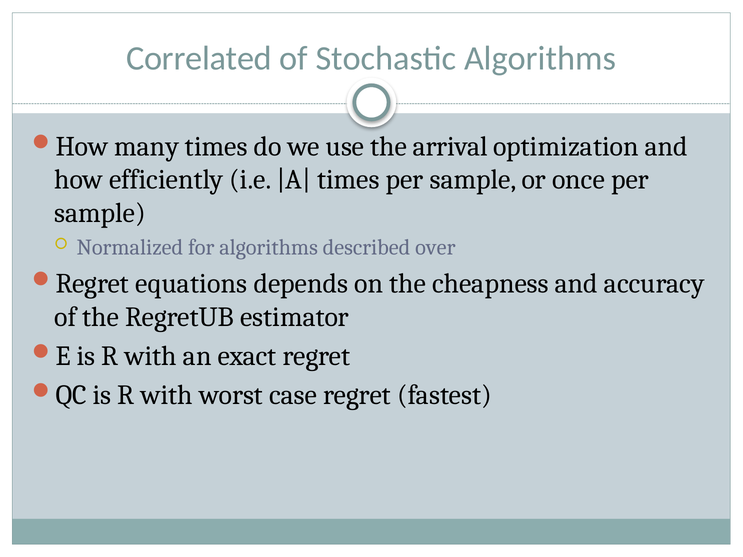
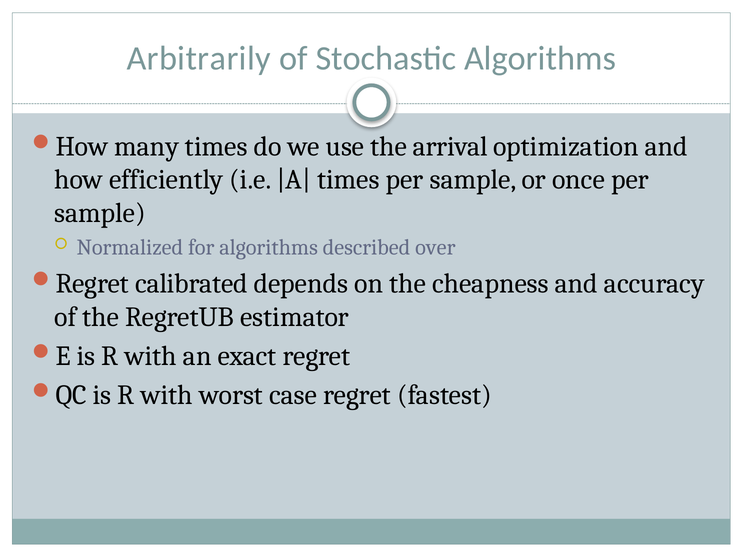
Correlated: Correlated -> Arbitrarily
equations: equations -> calibrated
